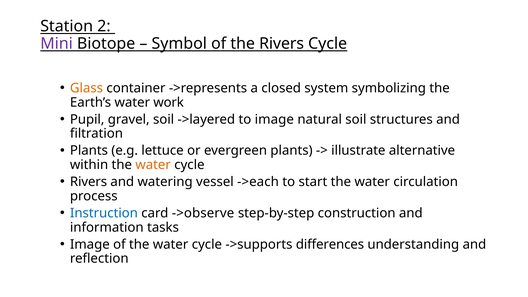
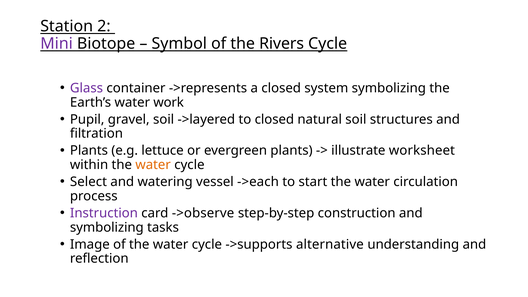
Glass colour: orange -> purple
to image: image -> closed
alternative: alternative -> worksheet
Rivers at (89, 182): Rivers -> Select
Instruction colour: blue -> purple
information at (107, 227): information -> symbolizing
differences: differences -> alternative
